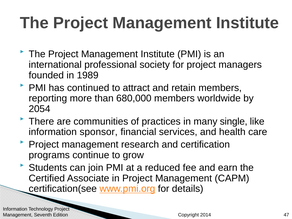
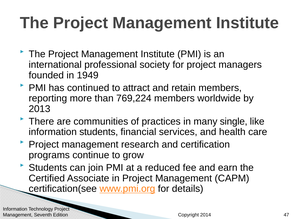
1989: 1989 -> 1949
680,000: 680,000 -> 769,224
2054: 2054 -> 2013
information sponsor: sponsor -> students
